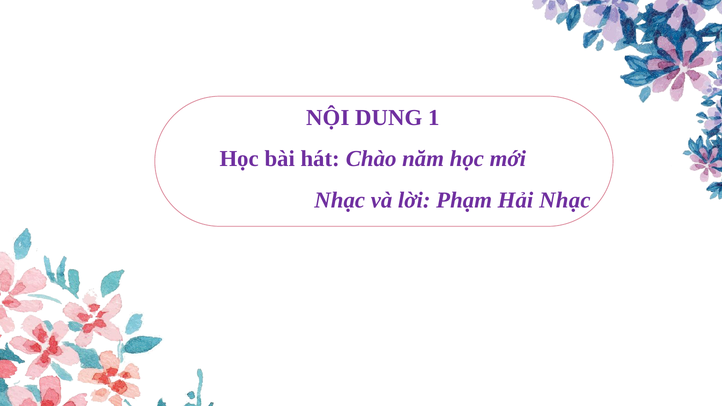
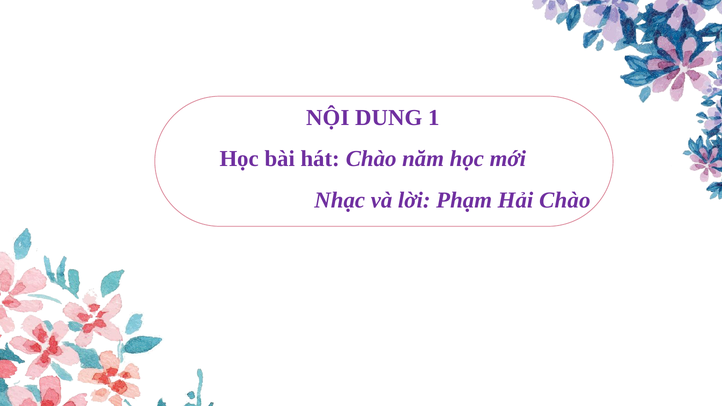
Hải Nhạc: Nhạc -> Chào
